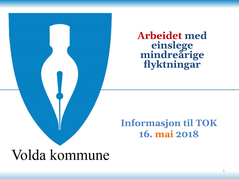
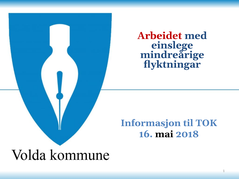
mai colour: orange -> black
